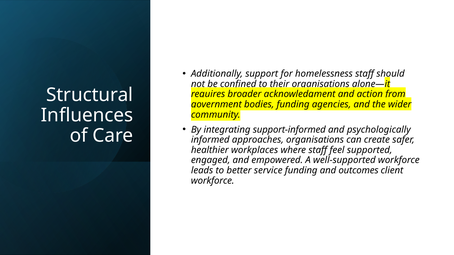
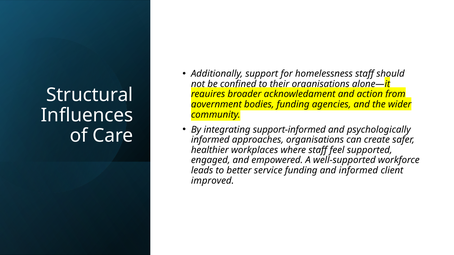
and outcomes: outcomes -> informed
workforce at (213, 181): workforce -> improved
